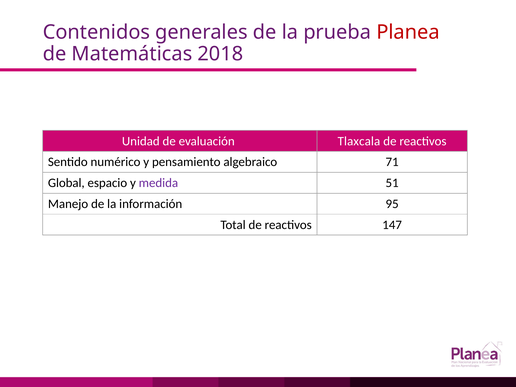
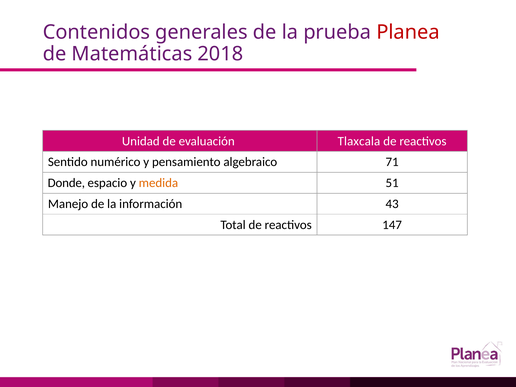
Global: Global -> Donde
medida colour: purple -> orange
95: 95 -> 43
